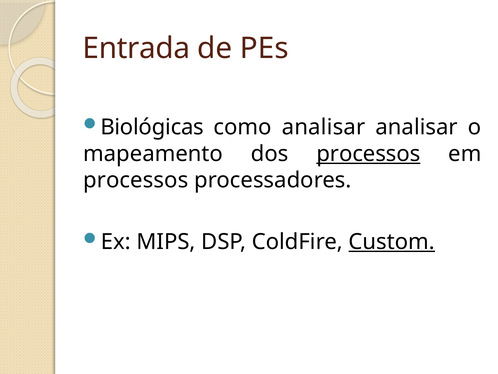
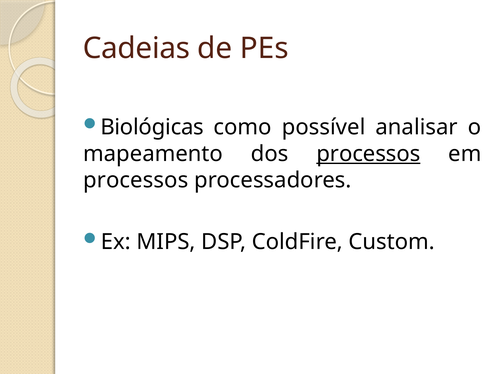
Entrada: Entrada -> Cadeias
como analisar: analisar -> possível
Custom underline: present -> none
